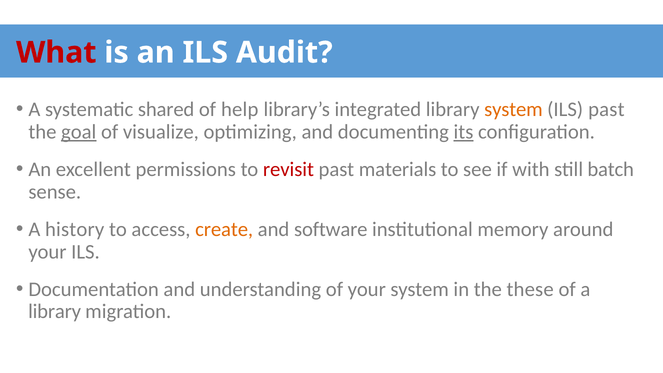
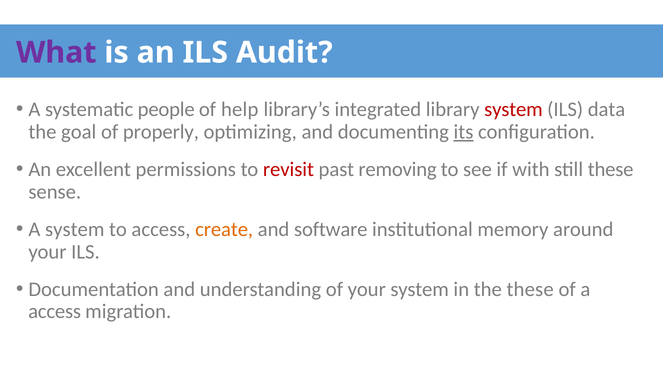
What colour: red -> purple
shared: shared -> people
system at (513, 109) colour: orange -> red
ILS past: past -> data
goal underline: present -> none
visualize: visualize -> properly
materials: materials -> removing
still batch: batch -> these
A history: history -> system
library at (55, 312): library -> access
